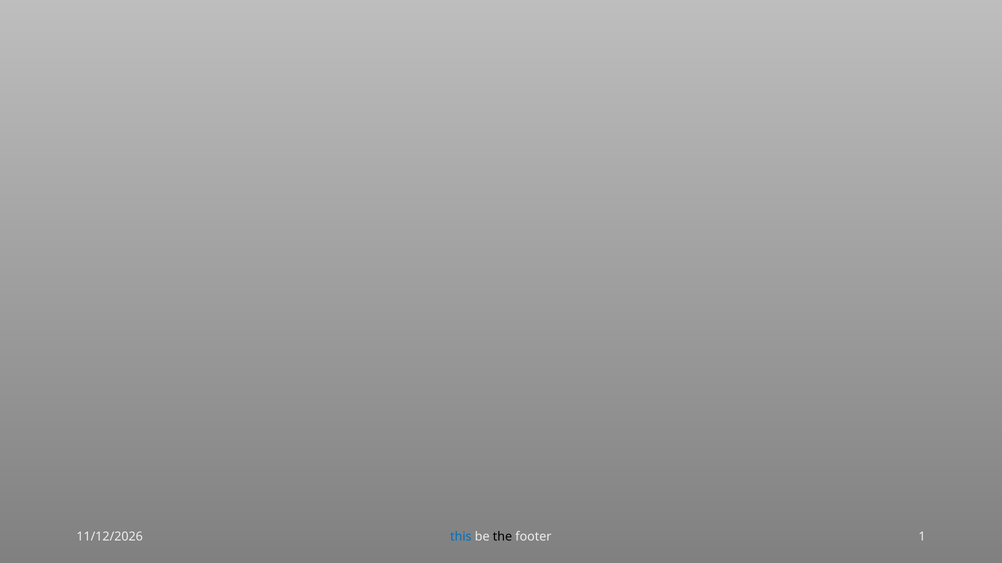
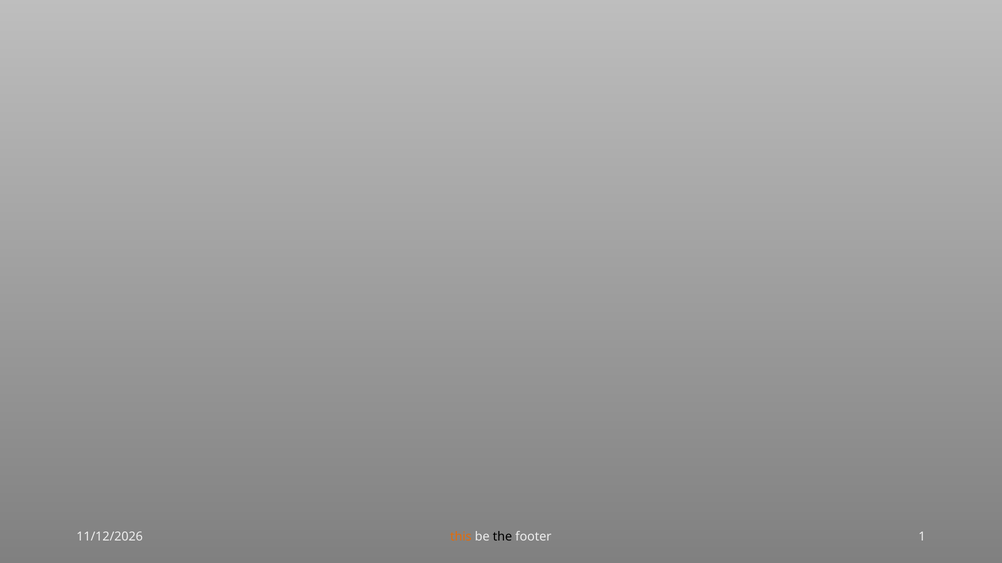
this colour: blue -> orange
